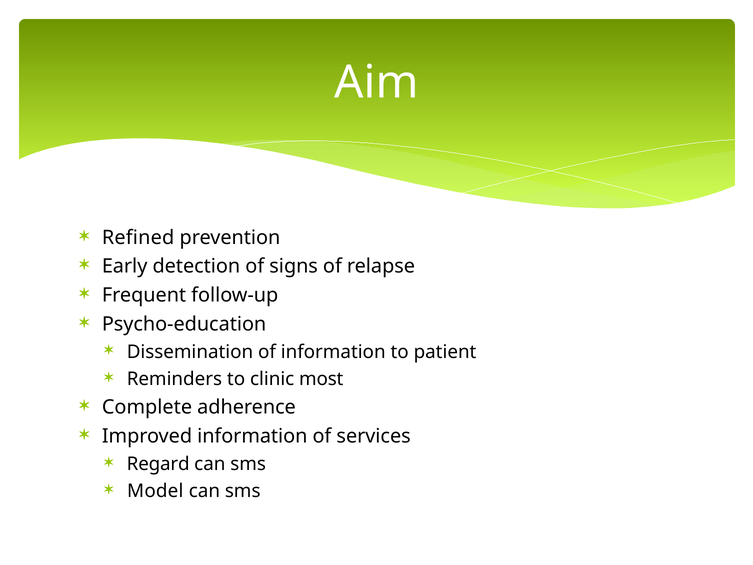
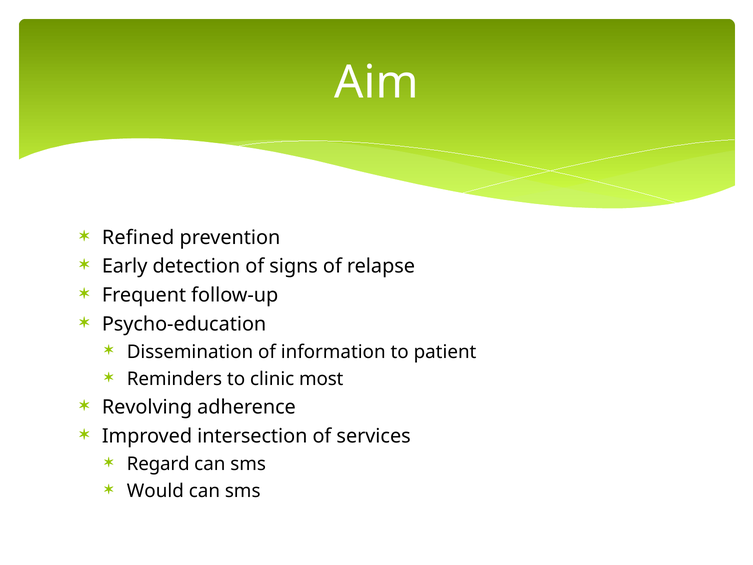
Complete: Complete -> Revolving
Improved information: information -> intersection
Model: Model -> Would
